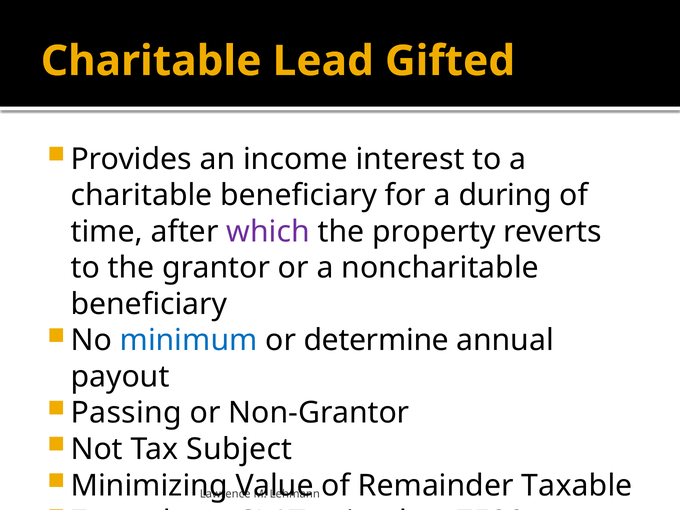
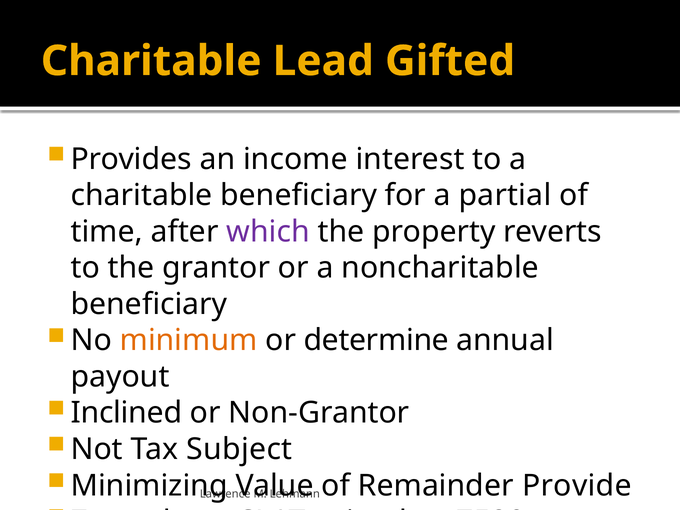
during: during -> partial
minimum colour: blue -> orange
Passing: Passing -> Inclined
Taxable: Taxable -> Provide
